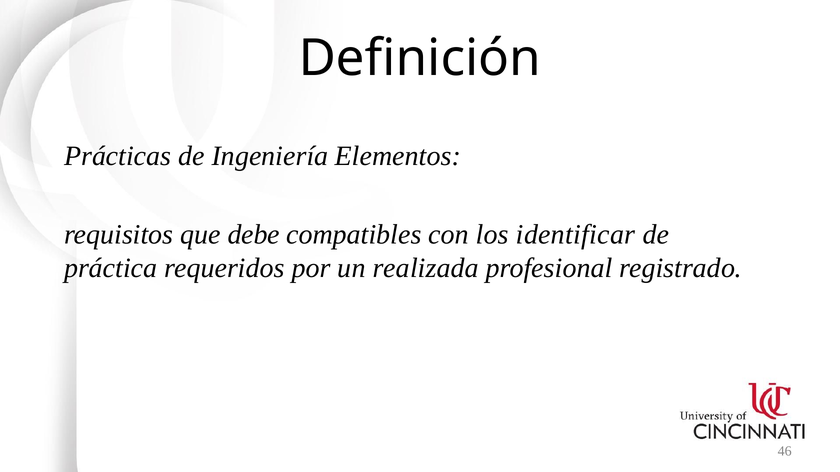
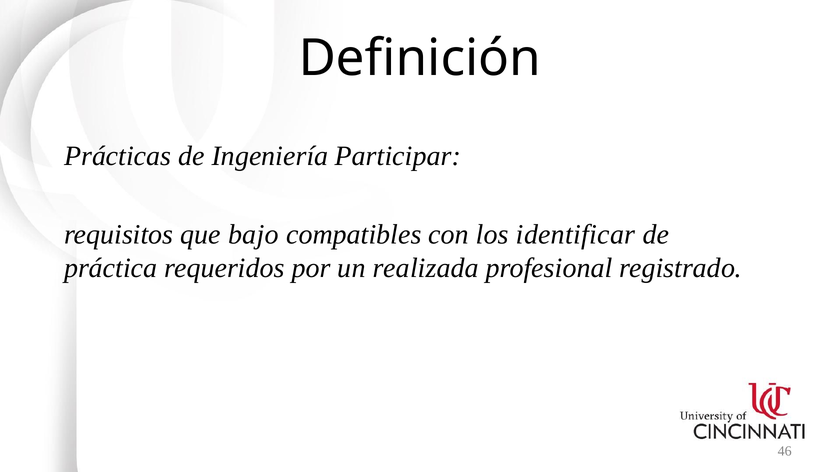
Elementos: Elementos -> Participar
debe: debe -> bajo
